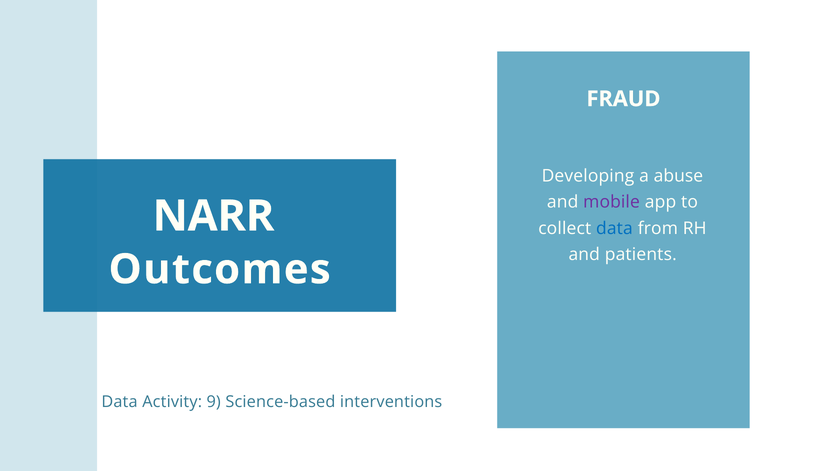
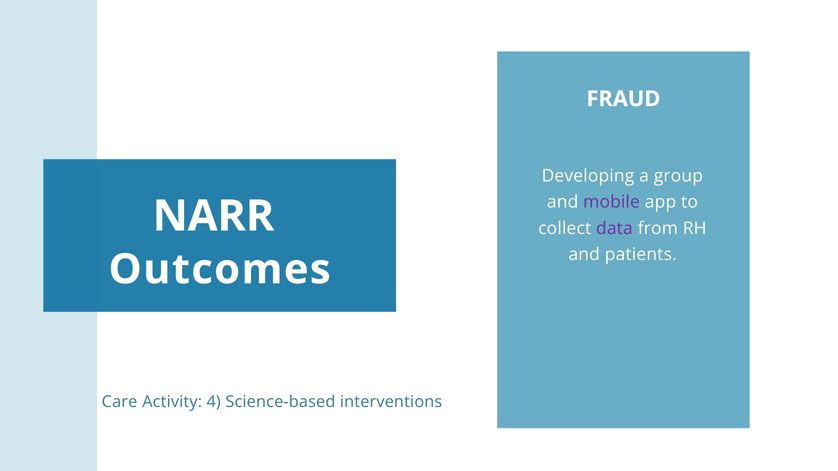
abuse: abuse -> group
data at (614, 229) colour: blue -> purple
Data at (120, 402): Data -> Care
9: 9 -> 4
